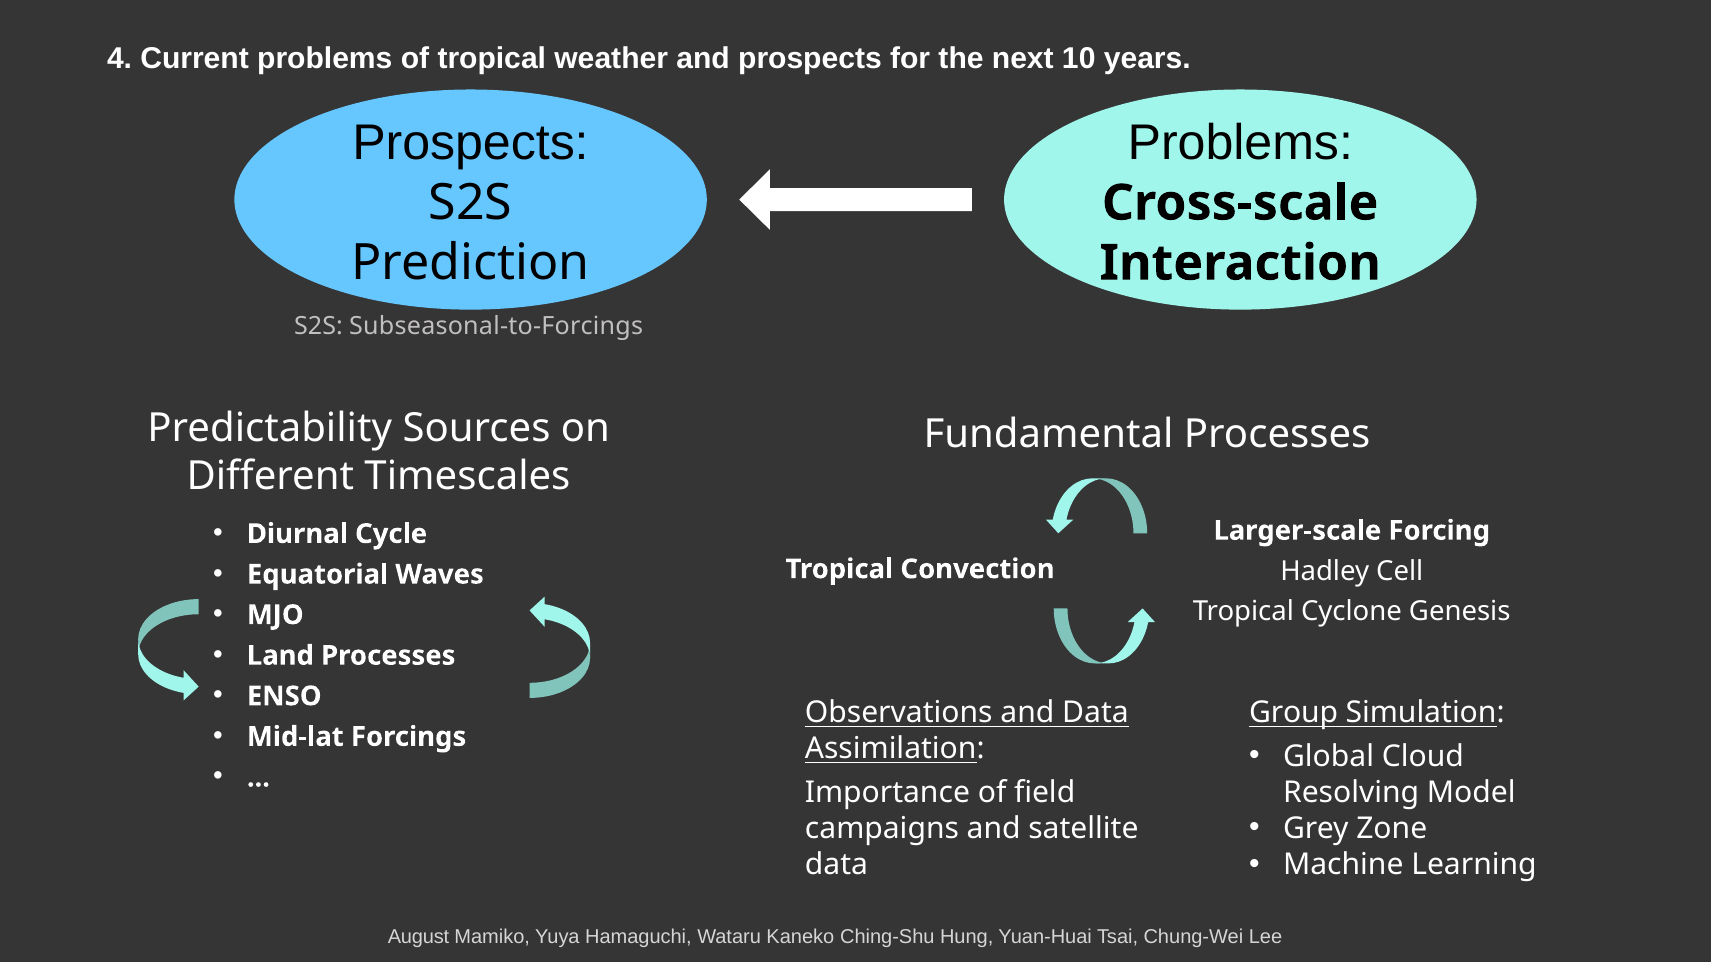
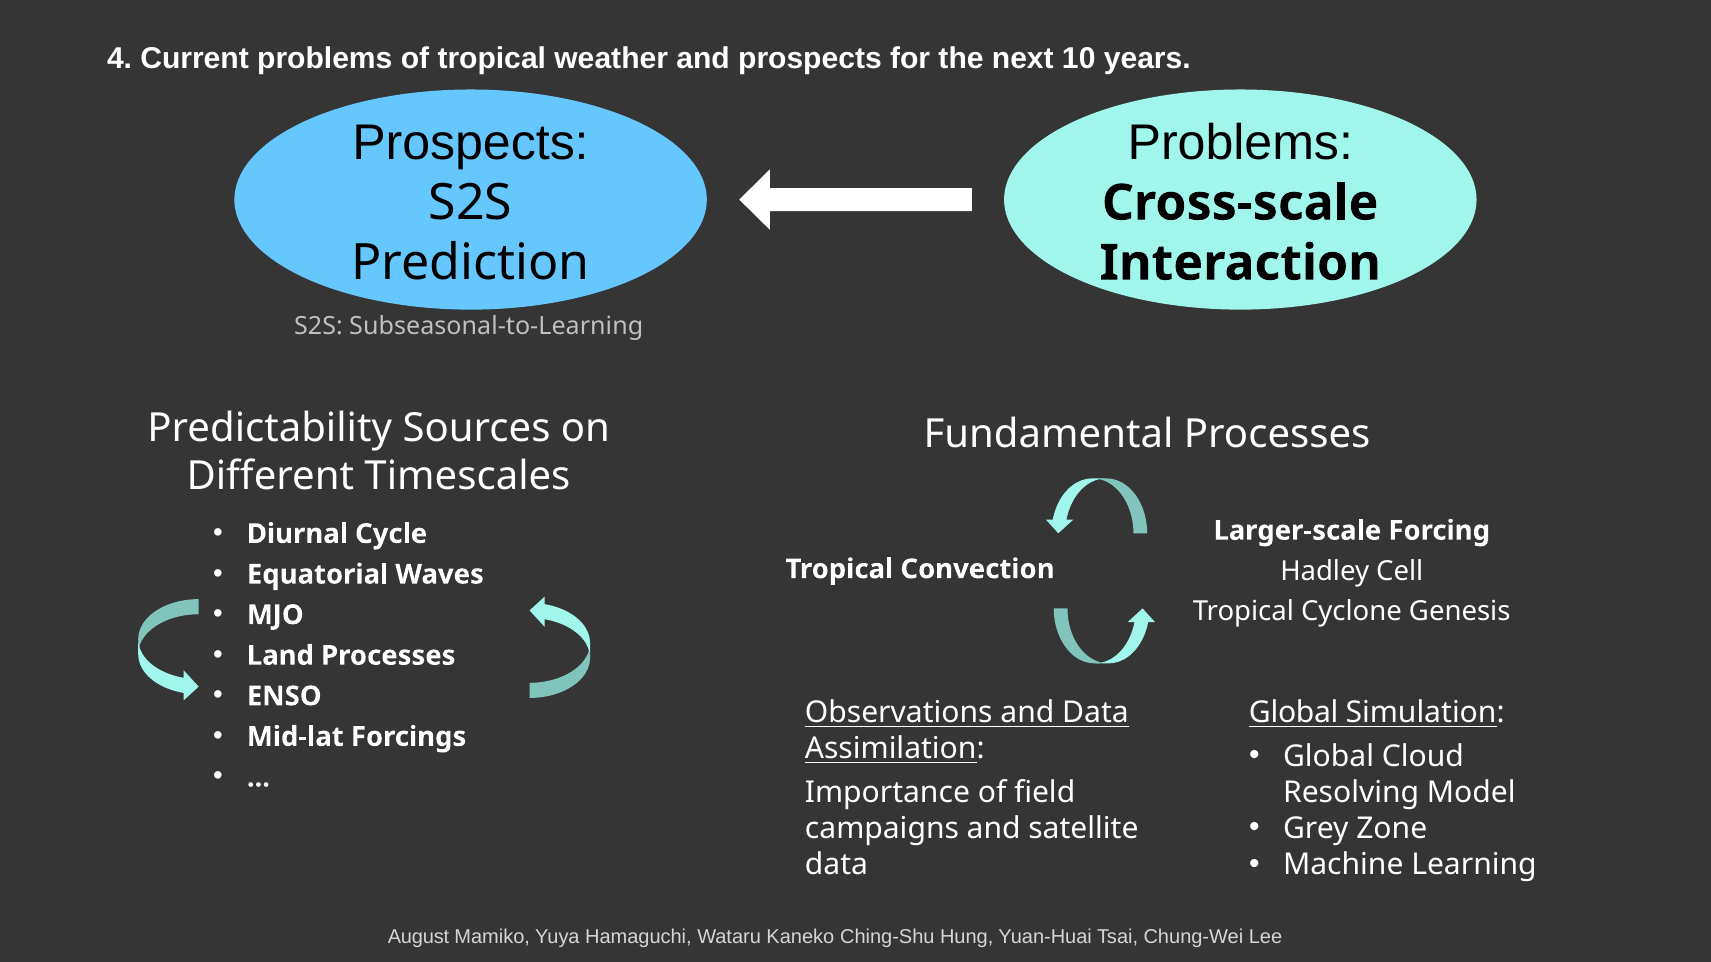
Subseasonal-to-Forcings: Subseasonal-to-Forcings -> Subseasonal-to-Learning
Group at (1294, 713): Group -> Global
